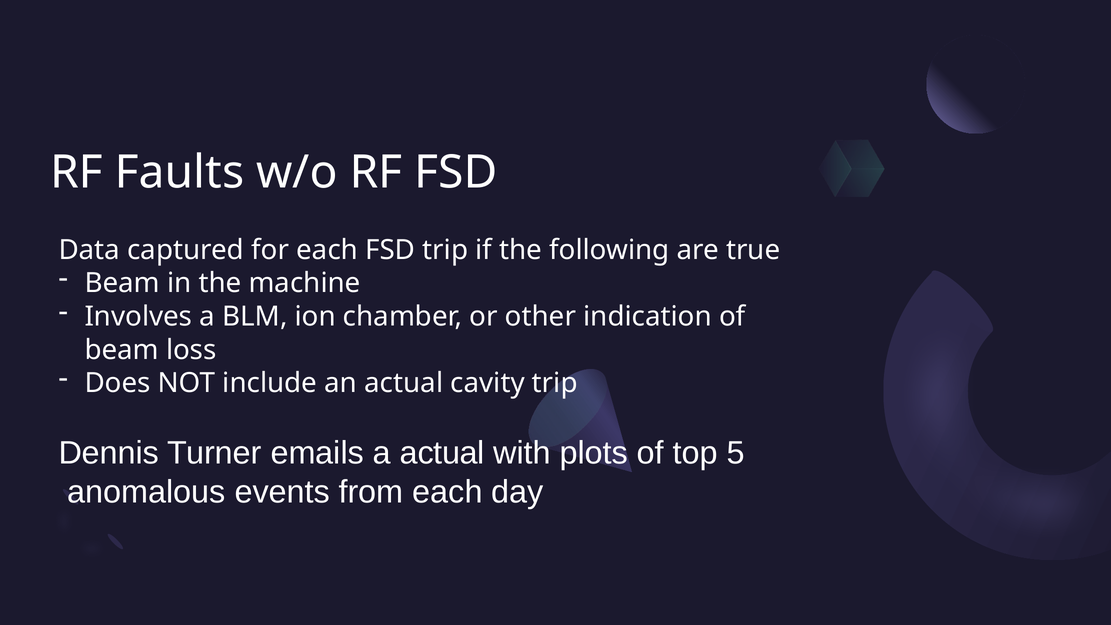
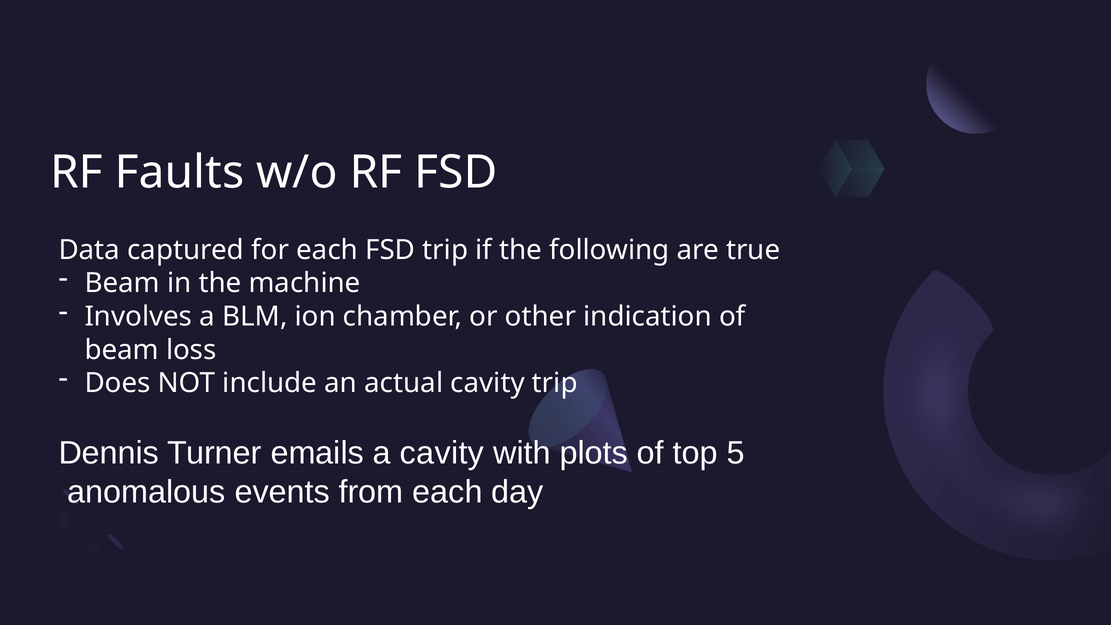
a actual: actual -> cavity
